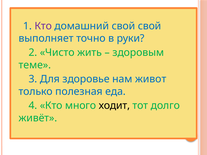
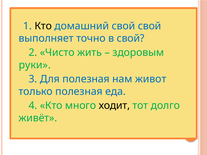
Кто at (43, 26) colour: purple -> black
в руки: руки -> свой
теме: теме -> руки
Для здоровье: здоровье -> полезная
